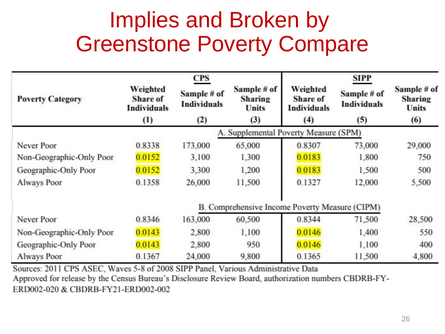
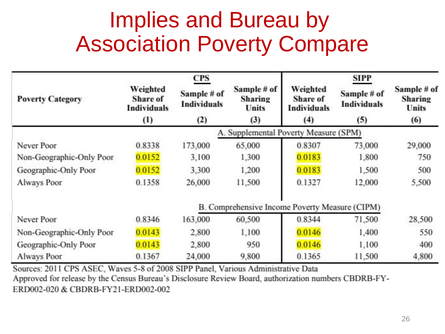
Broken: Broken -> Bureau
Greenstone: Greenstone -> Association
